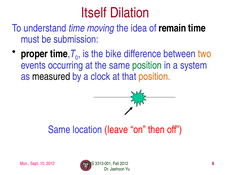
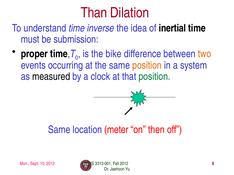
Itself: Itself -> Than
moving: moving -> inverse
remain: remain -> inertial
position at (147, 66) colour: green -> orange
position at (154, 77) colour: orange -> green
leave: leave -> meter
